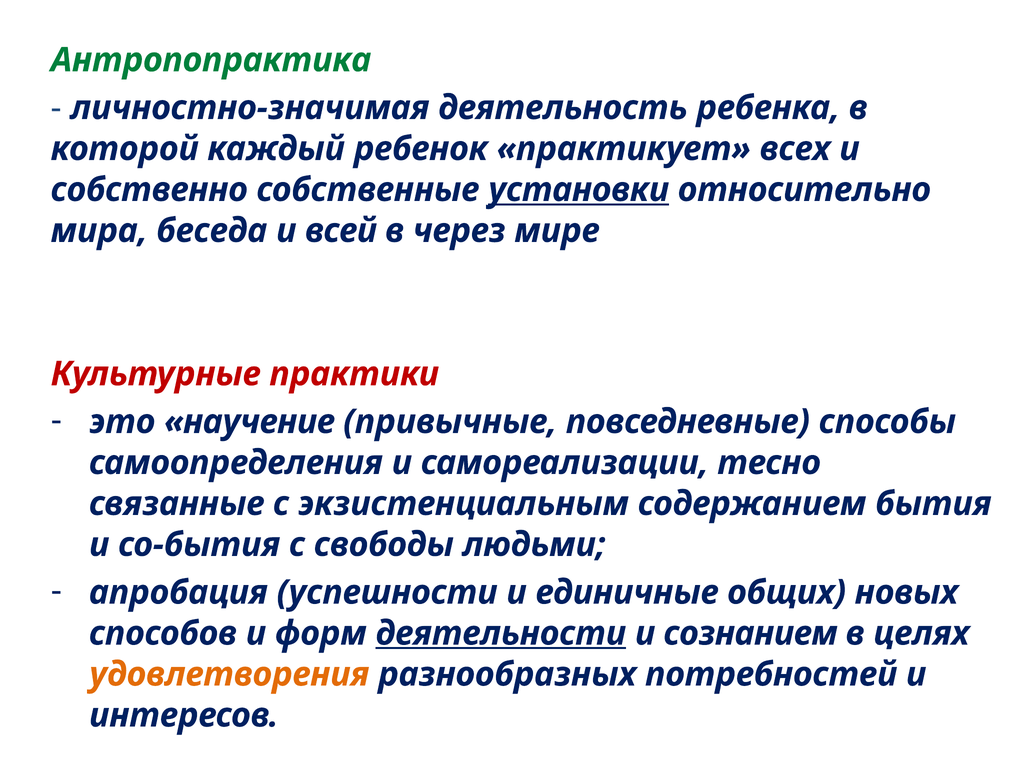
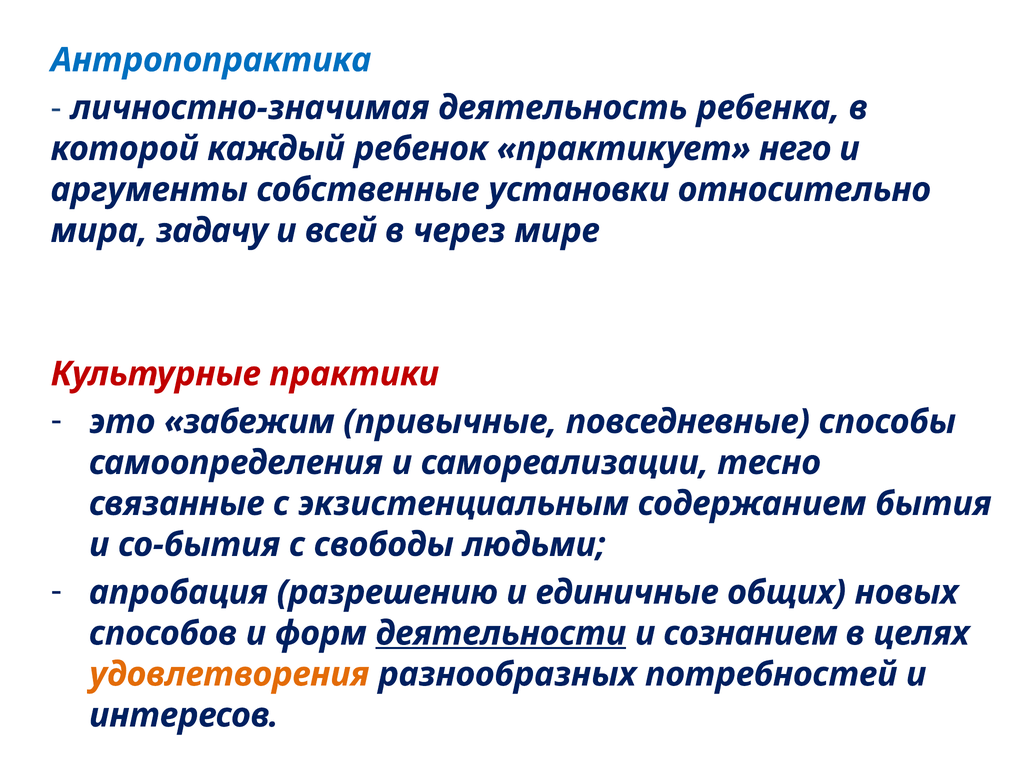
Антропопрактика colour: green -> blue
всех: всех -> него
собственно: собственно -> аргументы
установки underline: present -> none
беседа: беседа -> задачу
научение: научение -> забежим
успешности: успешности -> разрешению
